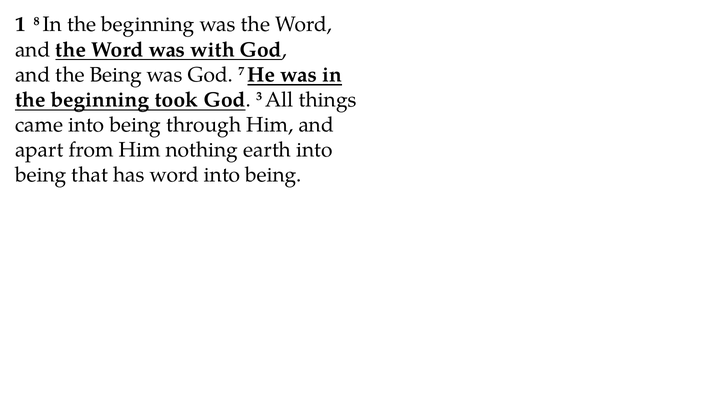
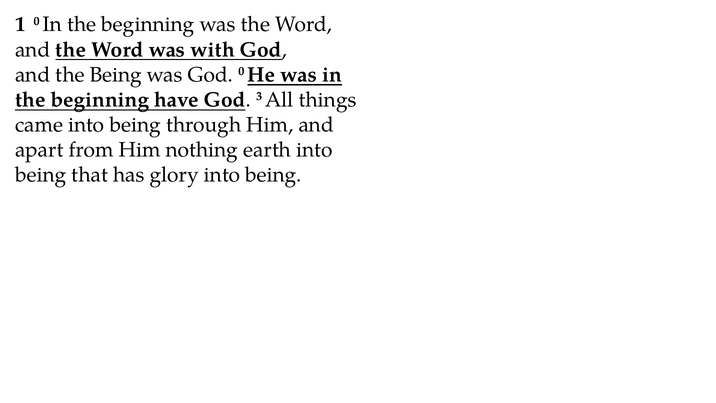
1 8: 8 -> 0
God 7: 7 -> 0
took: took -> have
has word: word -> glory
